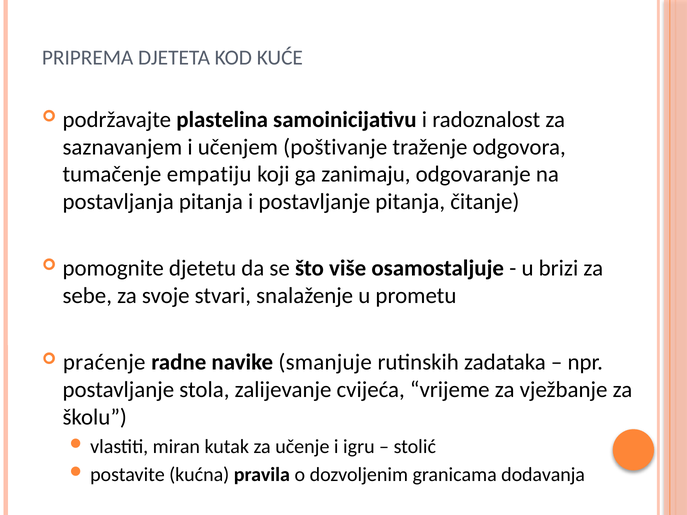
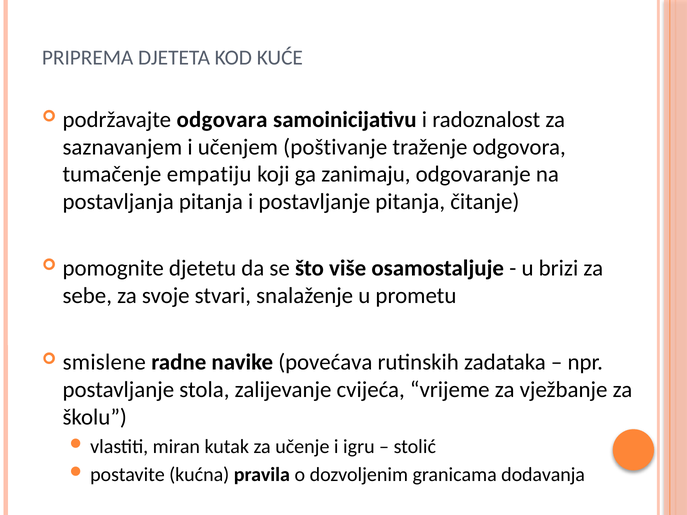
plastelina: plastelina -> odgovara
praćenje: praćenje -> smislene
smanjuje: smanjuje -> povećava
